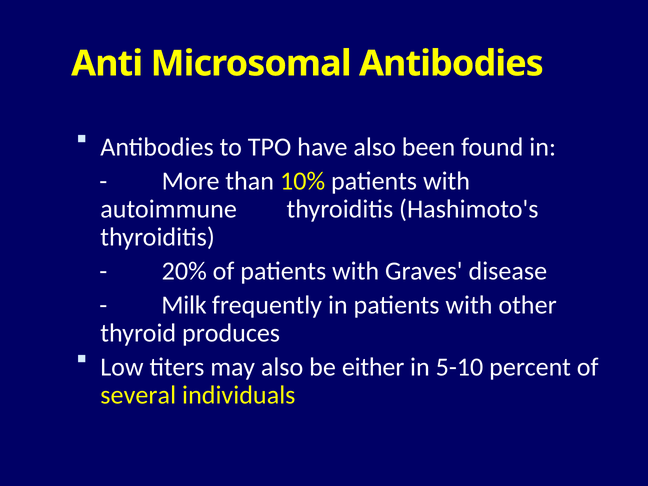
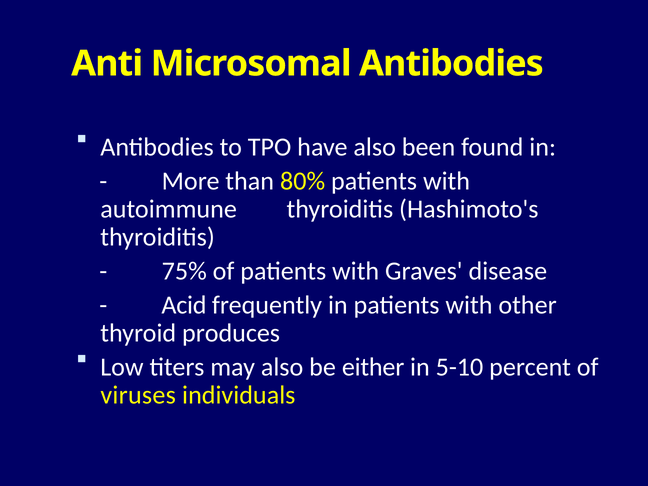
10%: 10% -> 80%
20%: 20% -> 75%
Milk: Milk -> Acid
several: several -> viruses
